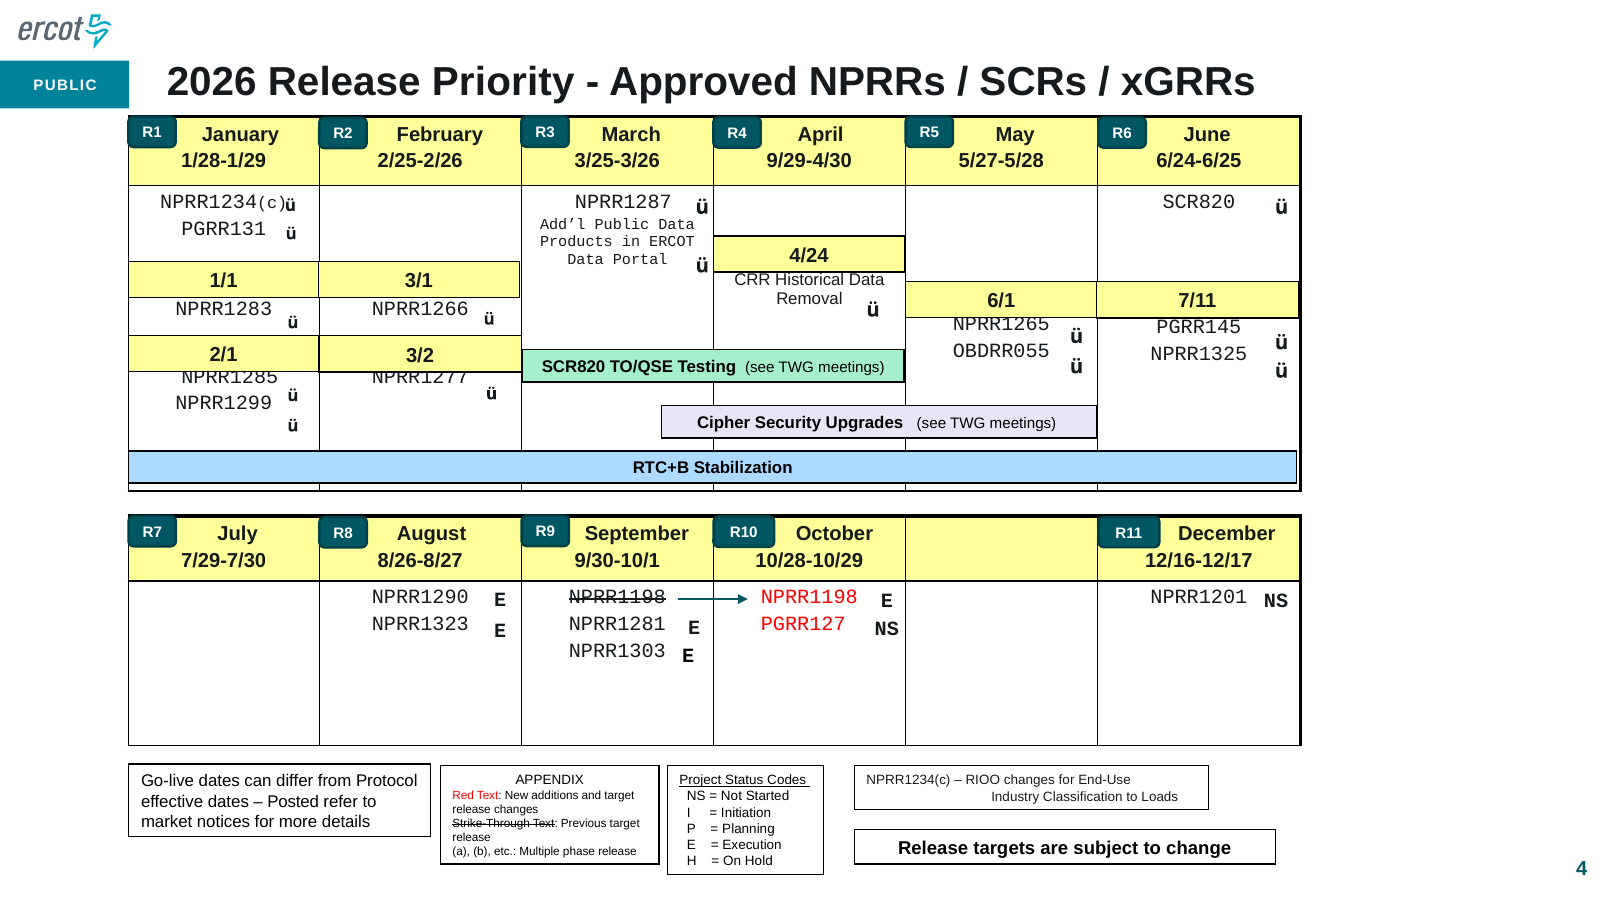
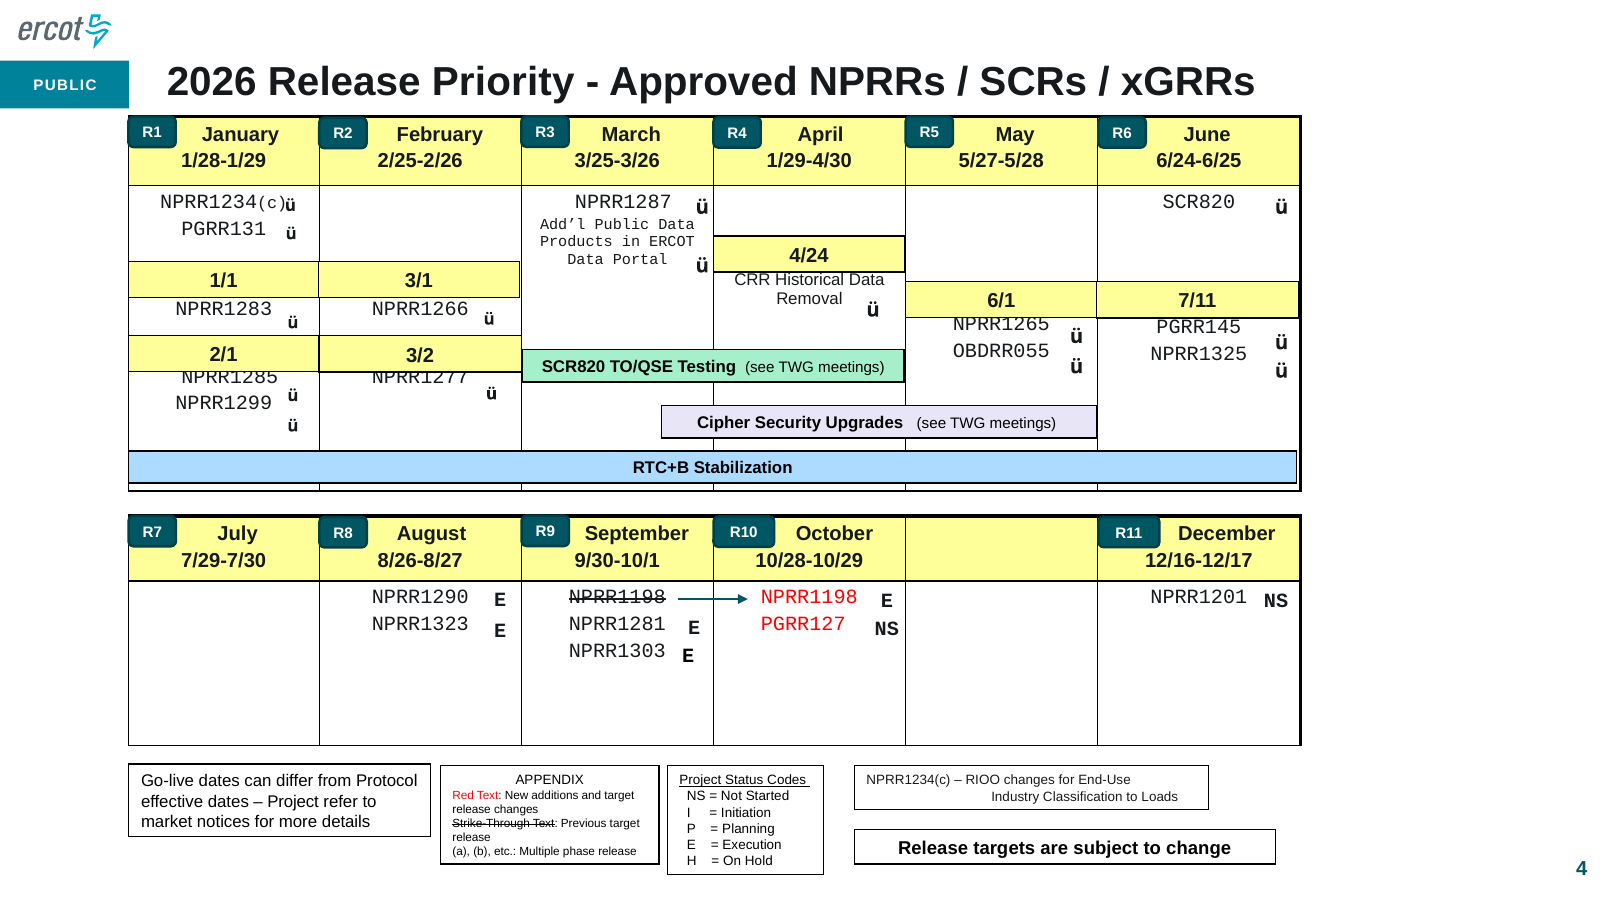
9/29-4/30: 9/29-4/30 -> 1/29-4/30
Posted at (293, 801): Posted -> Project
